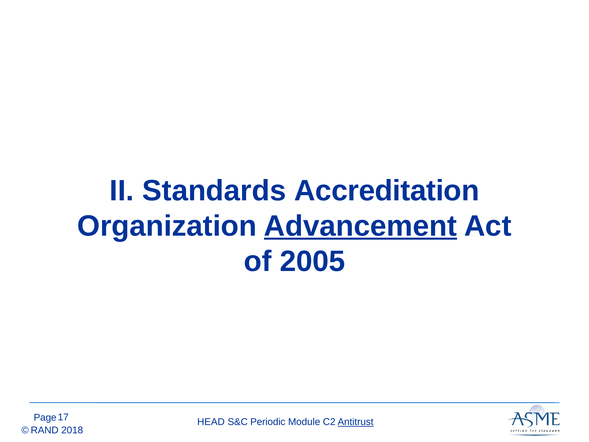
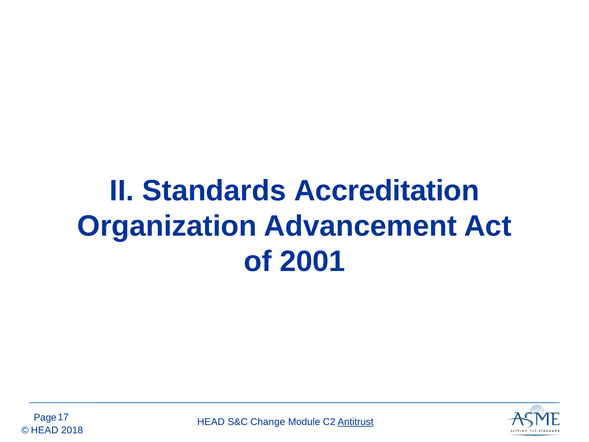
Advancement underline: present -> none
2005: 2005 -> 2001
Periodic: Periodic -> Change
RAND at (45, 430): RAND -> HEAD
